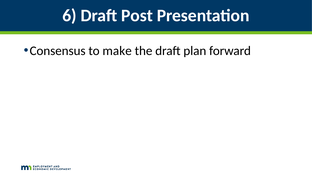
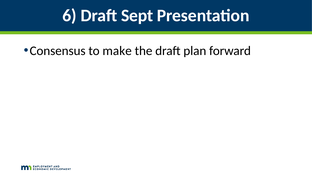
Post: Post -> Sept
